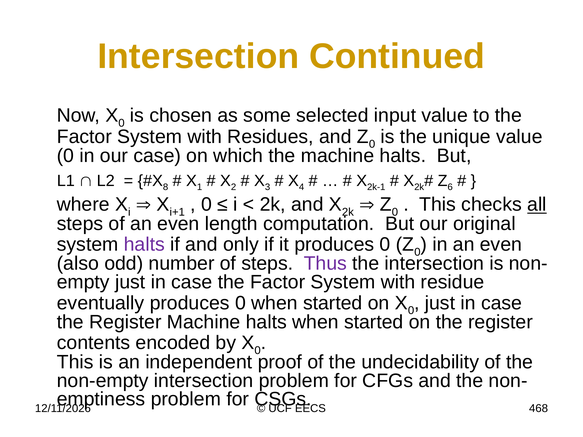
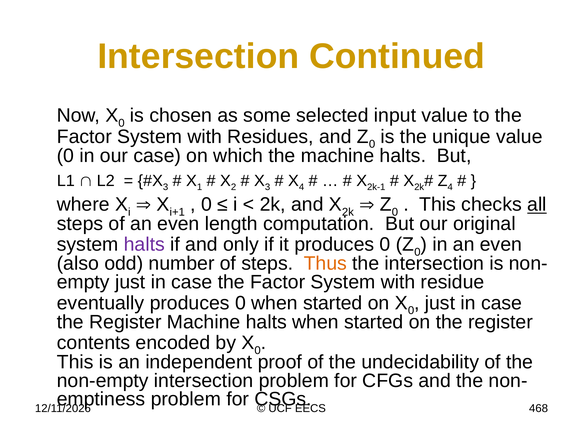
8 at (166, 187): 8 -> 3
6 at (450, 187): 6 -> 4
Thus colour: purple -> orange
